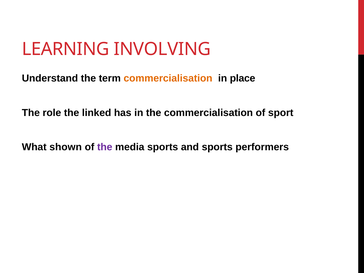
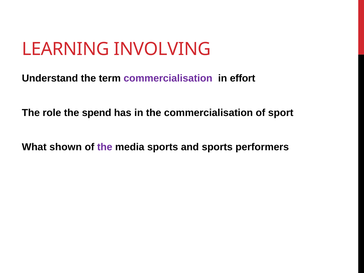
commercialisation at (168, 78) colour: orange -> purple
place: place -> effort
linked: linked -> spend
